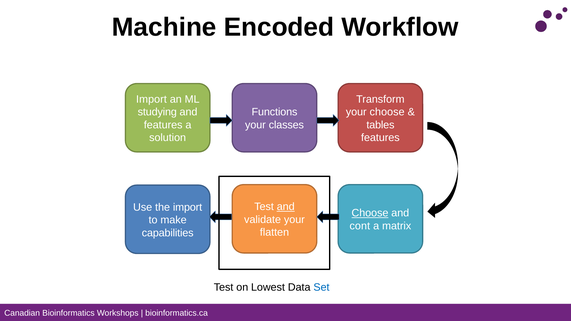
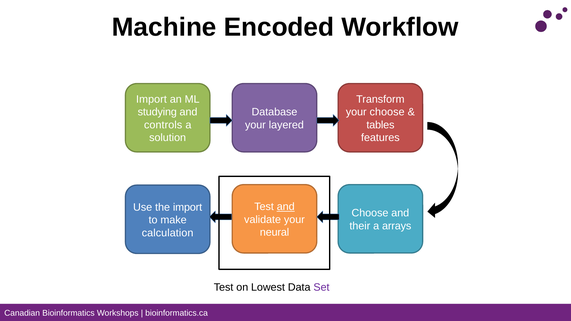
Functions: Functions -> Database
features at (163, 125): features -> controls
classes: classes -> layered
Choose at (370, 213) underline: present -> none
cont: cont -> their
matrix: matrix -> arrays
flatten: flatten -> neural
capabilities: capabilities -> calculation
Set colour: blue -> purple
